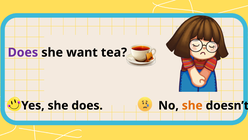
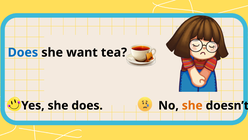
Does at (23, 52) colour: purple -> blue
